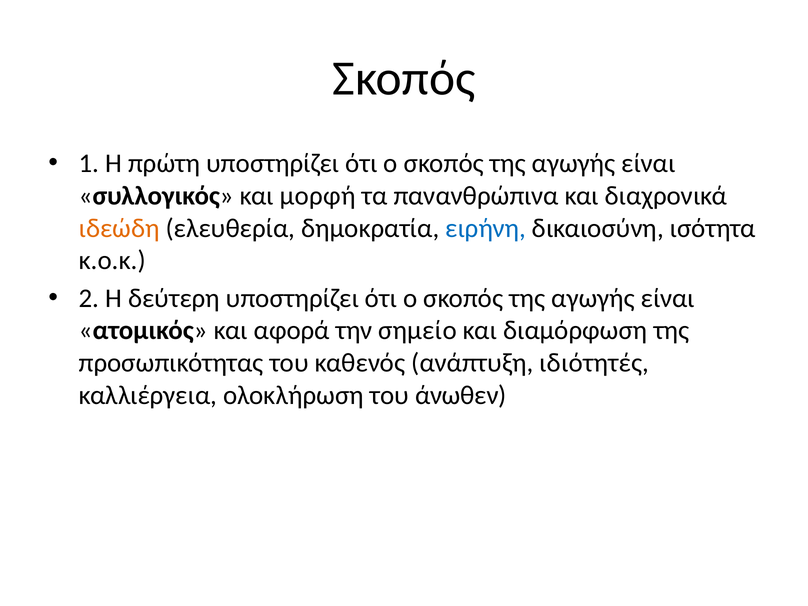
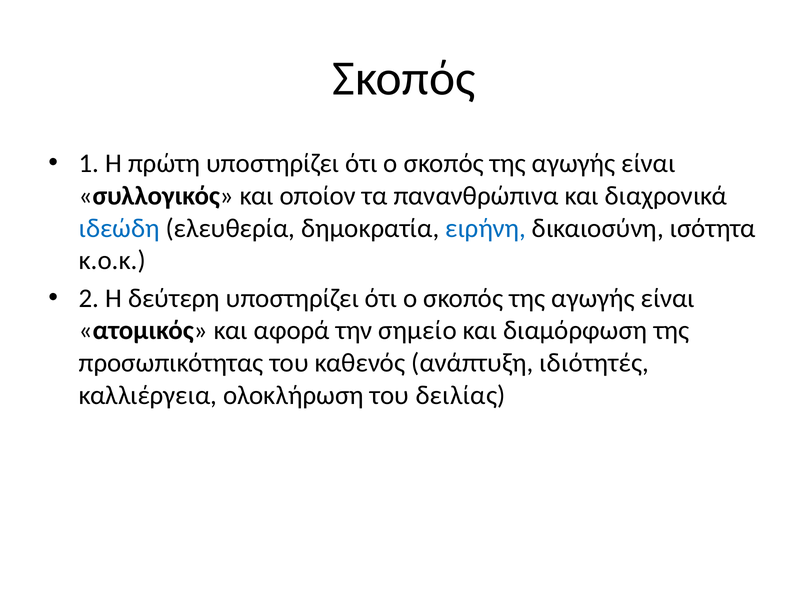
μορφή: μορφή -> οποίον
ιδεώδη colour: orange -> blue
άνωθεν: άνωθεν -> δειλίας
